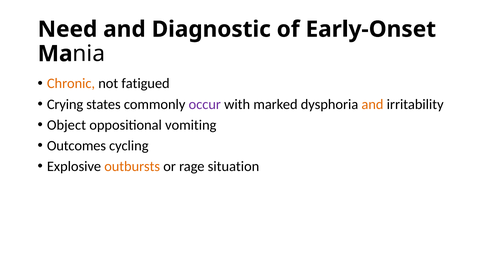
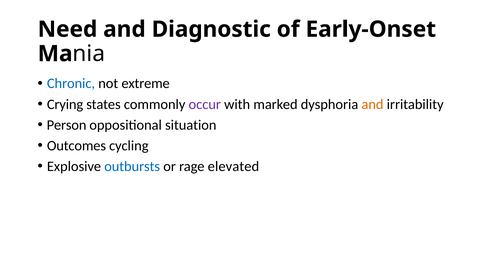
Chronic colour: orange -> blue
fatigued: fatigued -> extreme
Object: Object -> Person
vomiting: vomiting -> situation
outbursts colour: orange -> blue
situation: situation -> elevated
